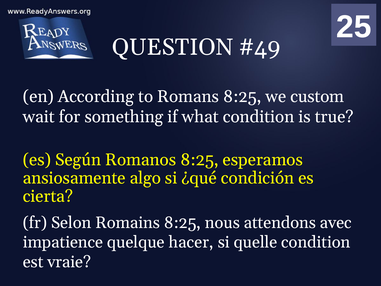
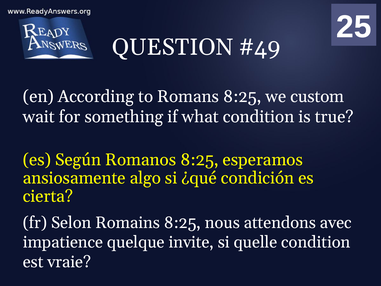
hacer: hacer -> invite
